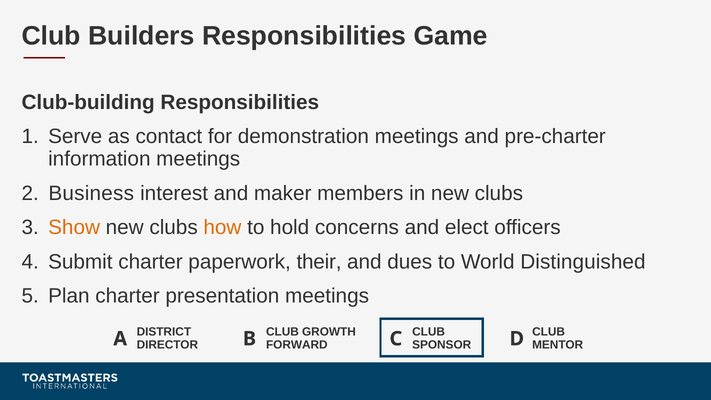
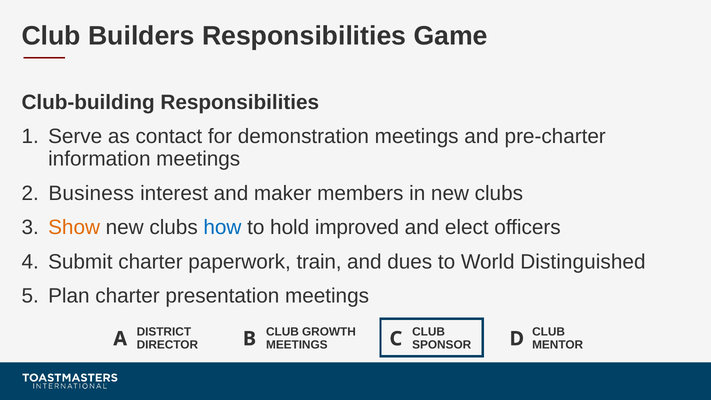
how colour: orange -> blue
concerns: concerns -> improved
their: their -> train
FORWARD at (297, 345): FORWARD -> MEETINGS
